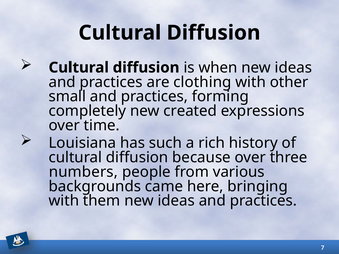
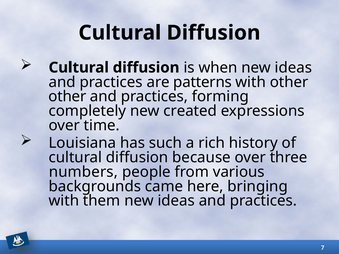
clothing: clothing -> patterns
small at (67, 97): small -> other
